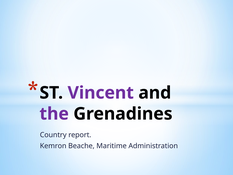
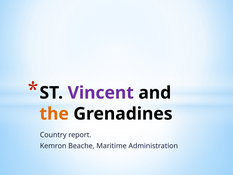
the colour: purple -> orange
